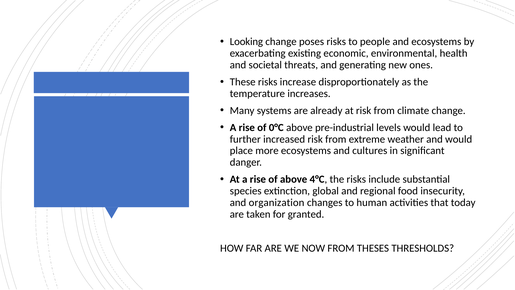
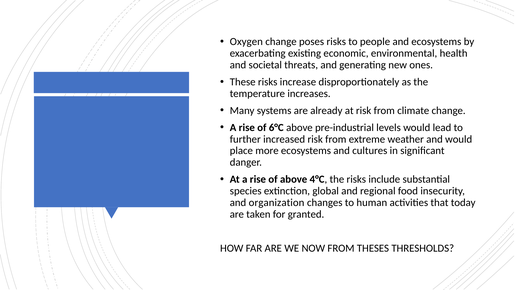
Looking: Looking -> Oxygen
0°C: 0°C -> 6°C
